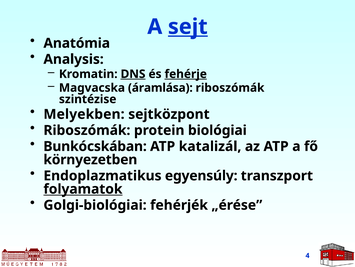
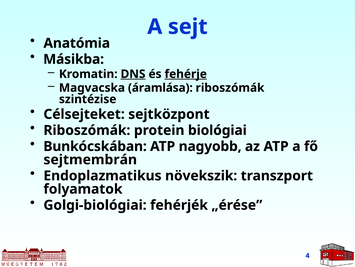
sejt underline: present -> none
Analysis: Analysis -> Másikba
Melyekben: Melyekben -> Célsejteket
katalizál: katalizál -> nagyobb
környezetben: környezetben -> sejtmembrán
egyensúly: egyensúly -> növekszik
folyamatok underline: present -> none
